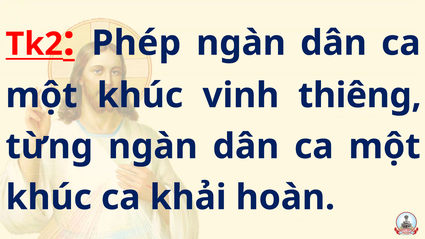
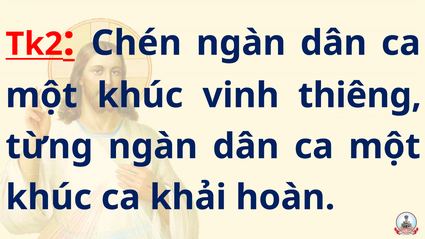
Phép: Phép -> Chén
